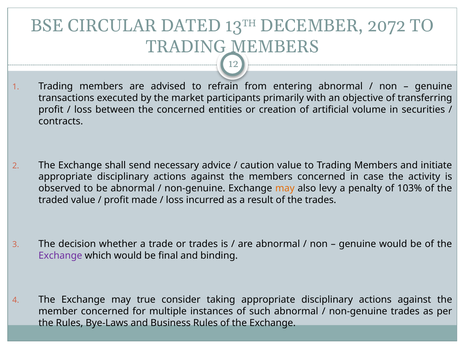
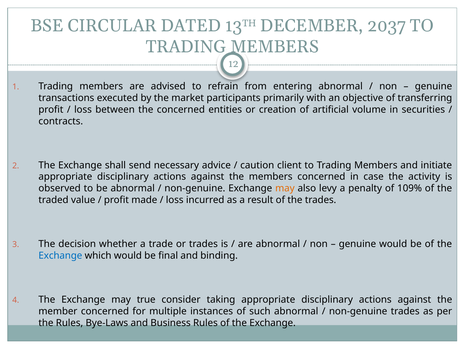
2072: 2072 -> 2037
caution value: value -> client
103%: 103% -> 109%
Exchange at (60, 255) colour: purple -> blue
